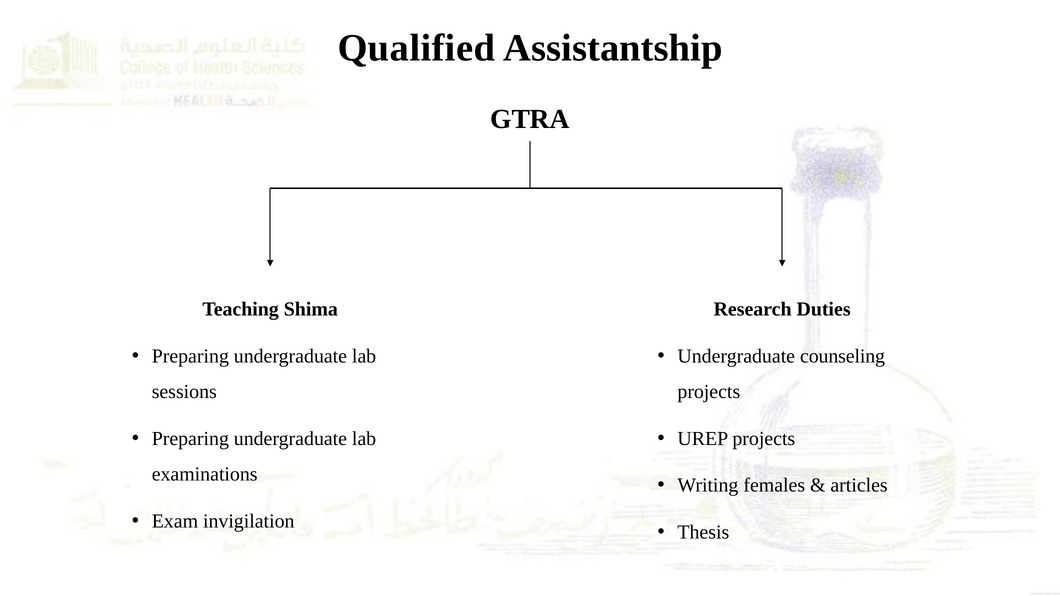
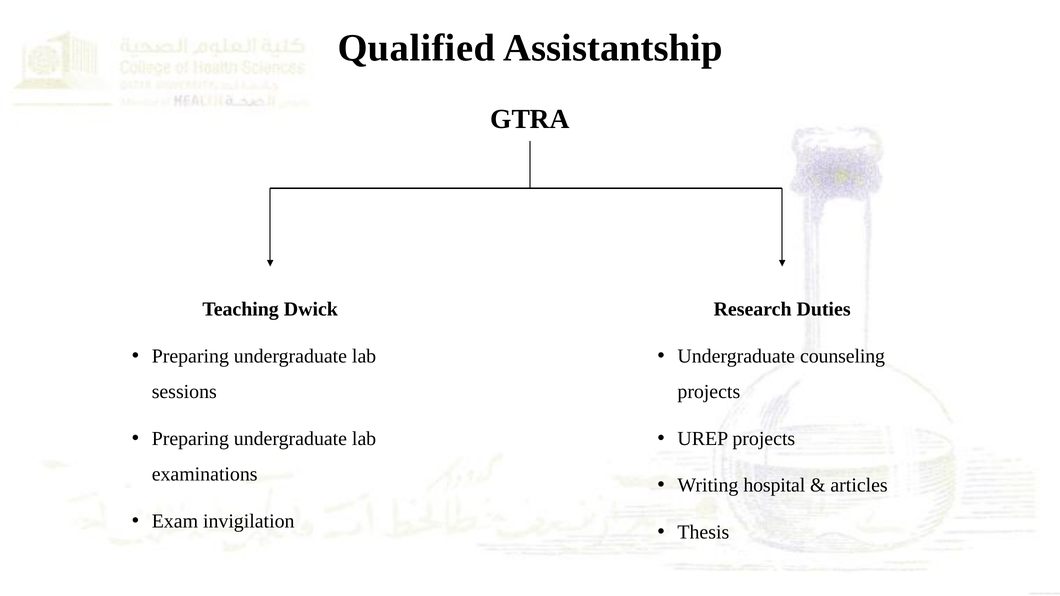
Shima: Shima -> Dwick
females: females -> hospital
